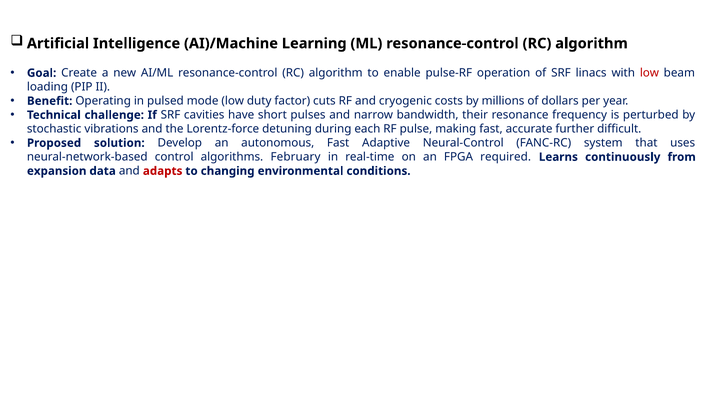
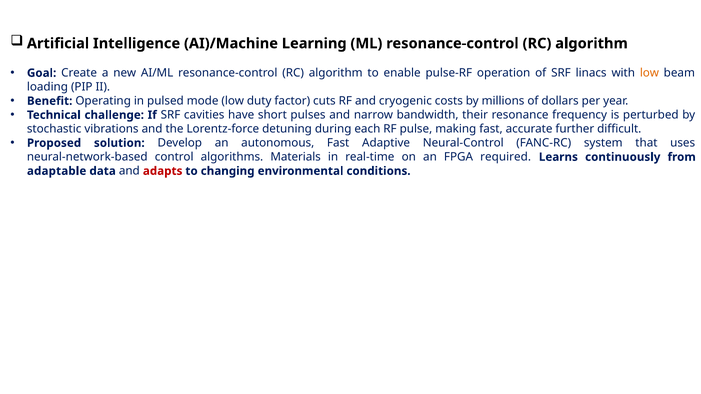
low at (649, 73) colour: red -> orange
February: February -> Materials
expansion: expansion -> adaptable
